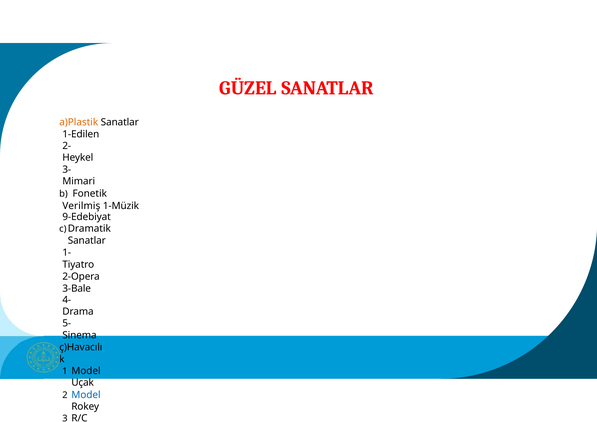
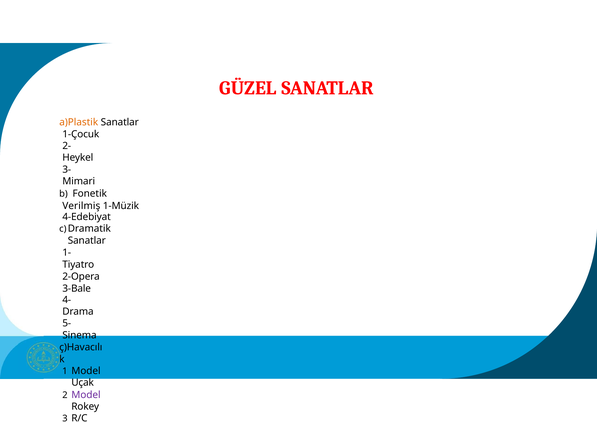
1-Edilen: 1-Edilen -> 1-Çocuk
9-Edebiyat: 9-Edebiyat -> 4-Edebiyat
Model at (86, 395) colour: blue -> purple
